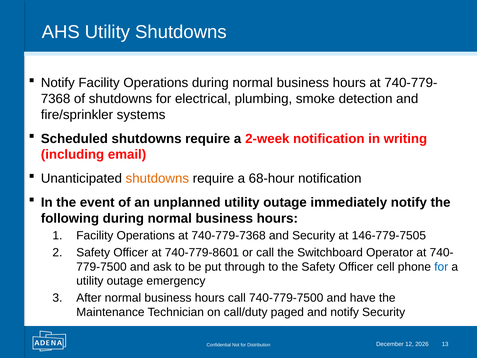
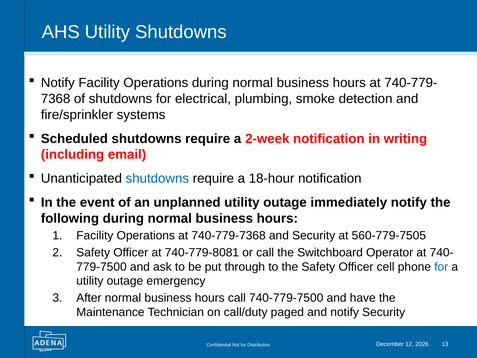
shutdowns at (157, 178) colour: orange -> blue
68-hour: 68-hour -> 18-hour
146-779-7505: 146-779-7505 -> 560-779-7505
740-779-8601: 740-779-8601 -> 740-779-8081
